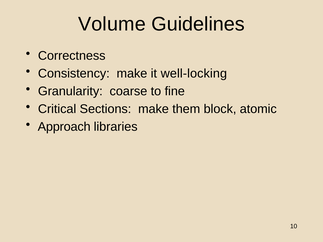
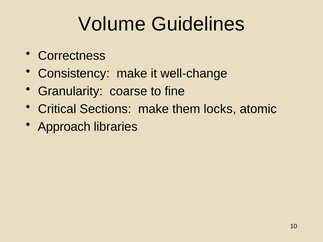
well-locking: well-locking -> well-change
block: block -> locks
